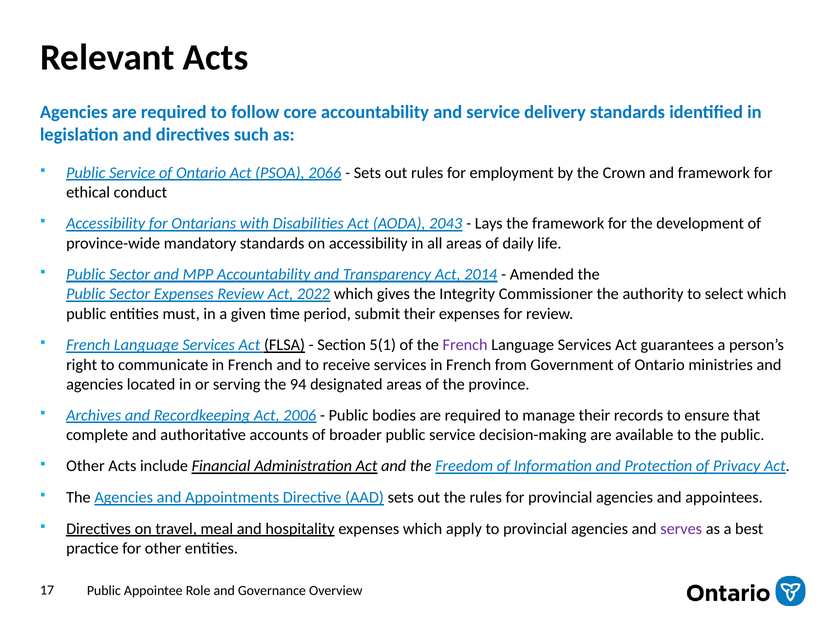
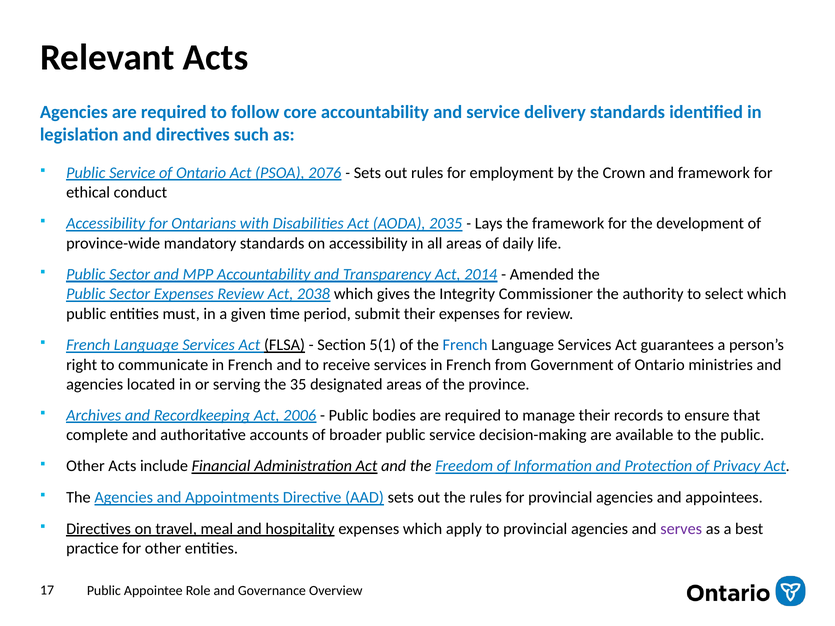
2066: 2066 -> 2076
2043: 2043 -> 2035
2022: 2022 -> 2038
French at (465, 345) colour: purple -> blue
94: 94 -> 35
